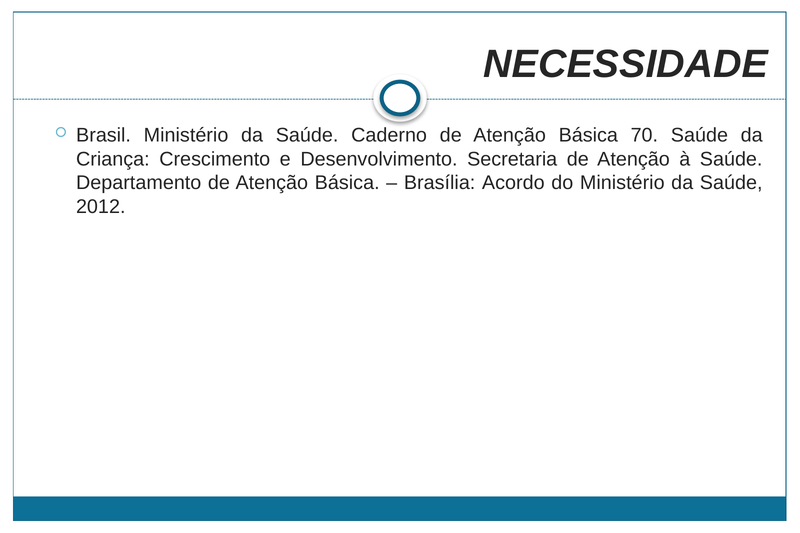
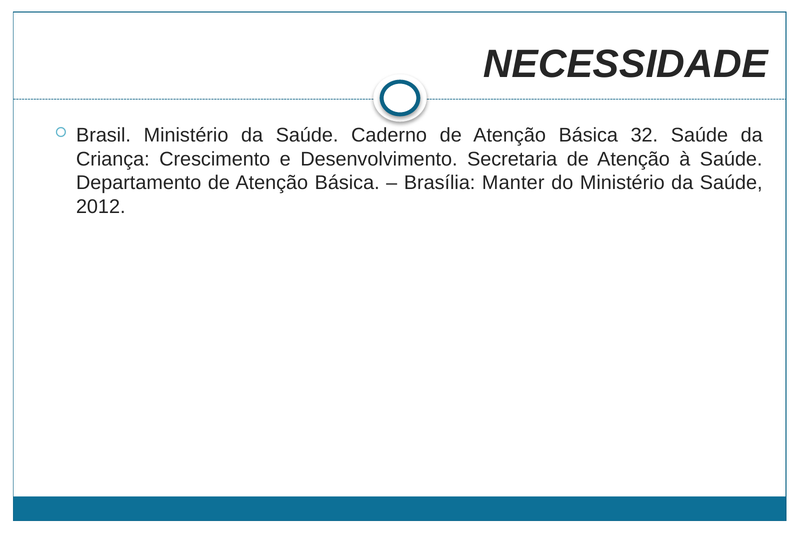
70: 70 -> 32
Acordo: Acordo -> Manter
